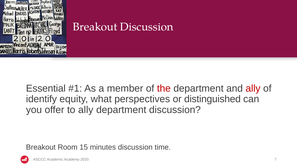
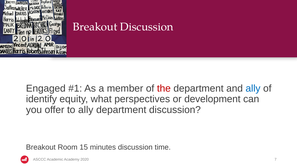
Essential: Essential -> Engaged
ally at (253, 88) colour: red -> blue
distinguished: distinguished -> development
